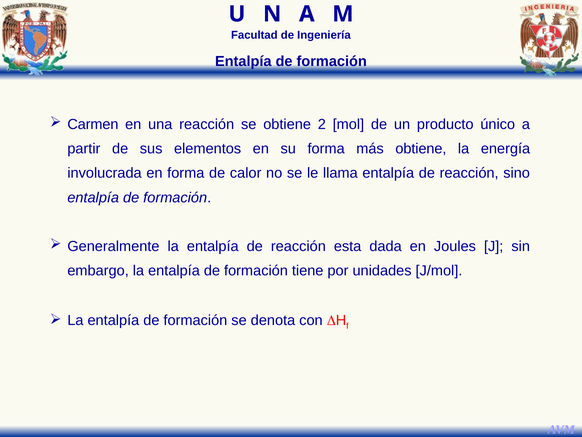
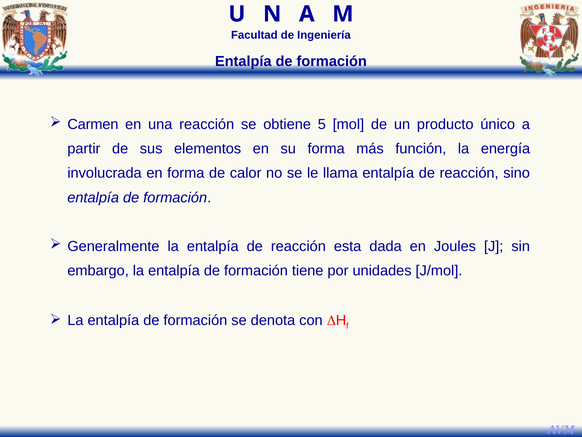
2: 2 -> 5
más obtiene: obtiene -> función
